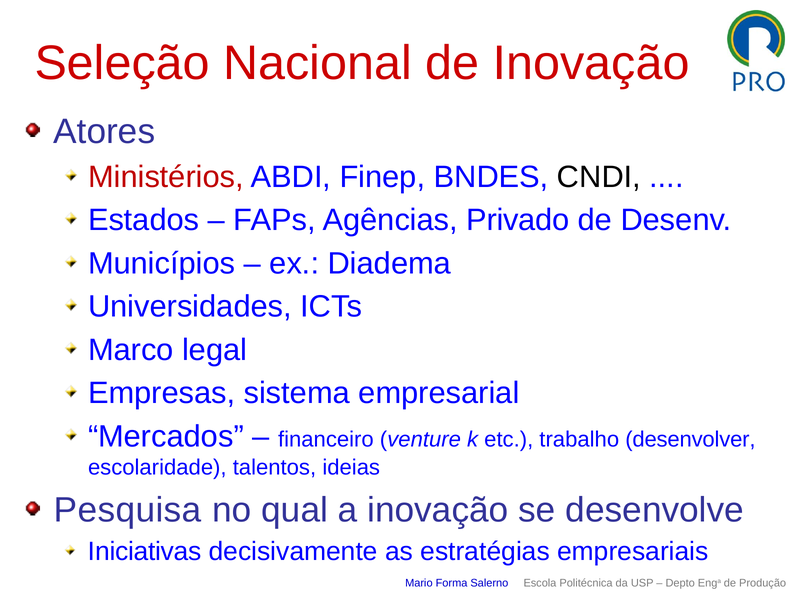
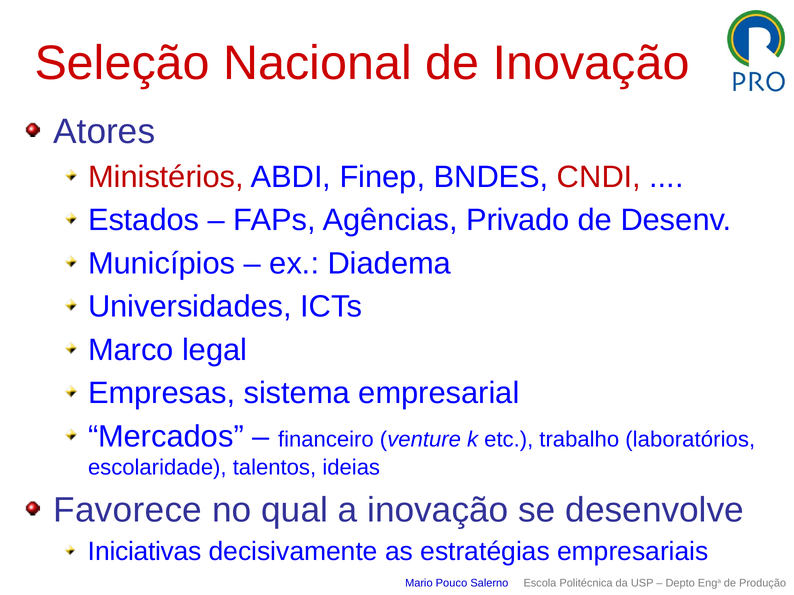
CNDI colour: black -> red
desenvolver: desenvolver -> laboratórios
Pesquisa: Pesquisa -> Favorece
Forma: Forma -> Pouco
